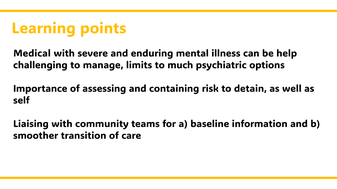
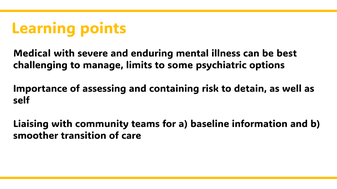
help: help -> best
much: much -> some
